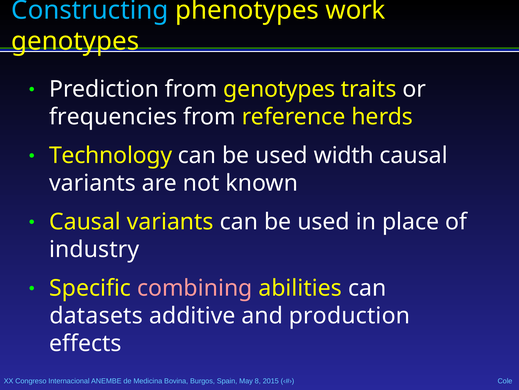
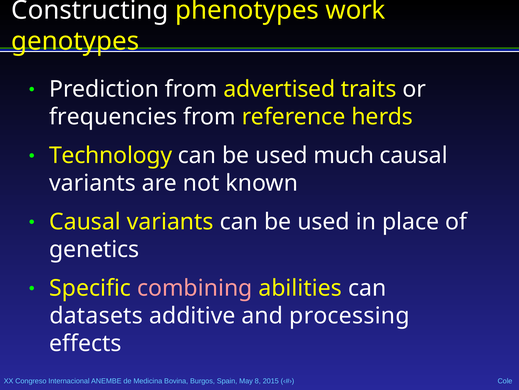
Constructing colour: light blue -> white
from genotypes: genotypes -> advertised
width: width -> much
industry: industry -> genetics
production: production -> processing
